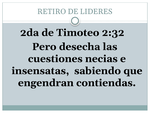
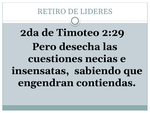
2:32: 2:32 -> 2:29
